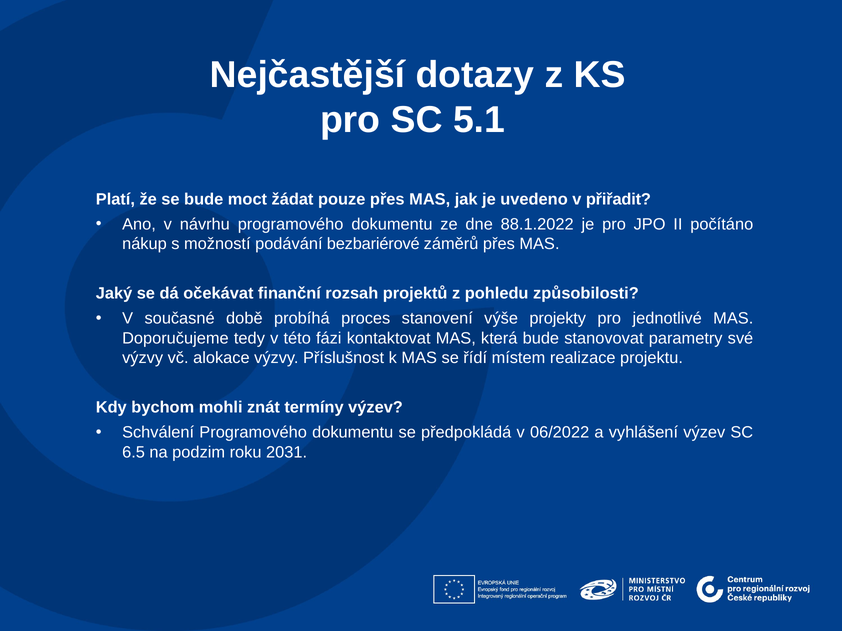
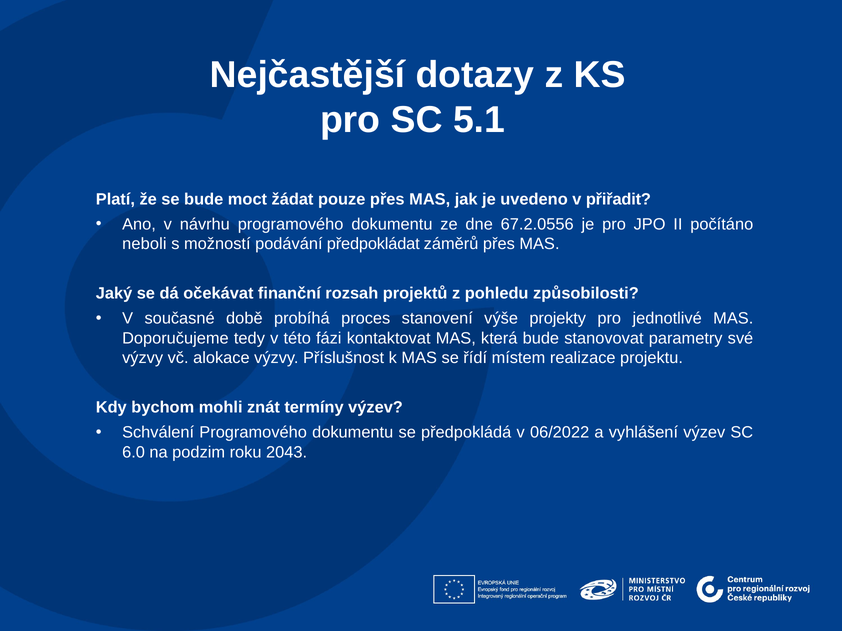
88.1.2022: 88.1.2022 -> 67.2.0556
nákup: nákup -> neboli
bezbariérové: bezbariérové -> předpokládat
6.5: 6.5 -> 6.0
2031: 2031 -> 2043
